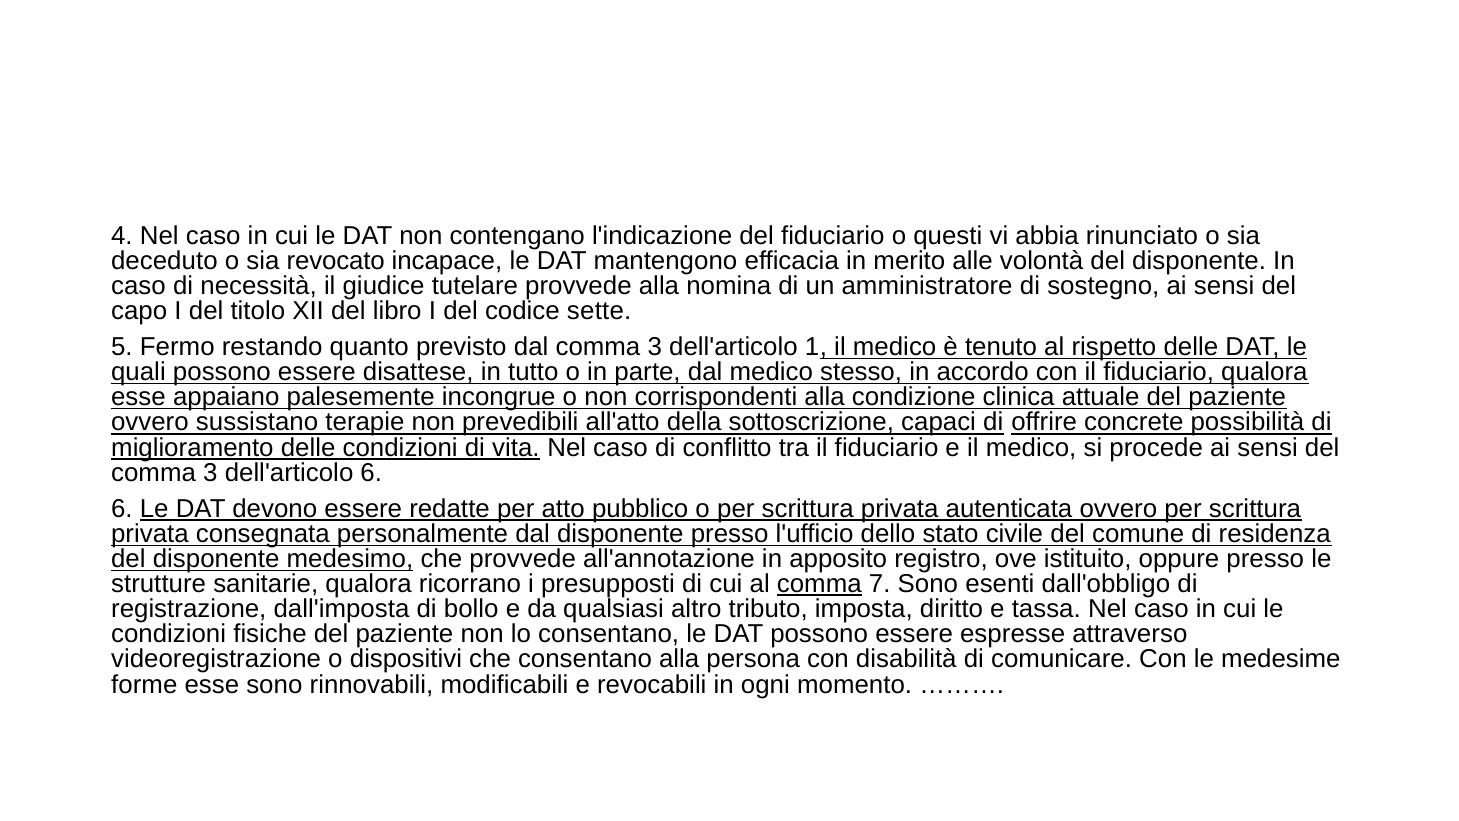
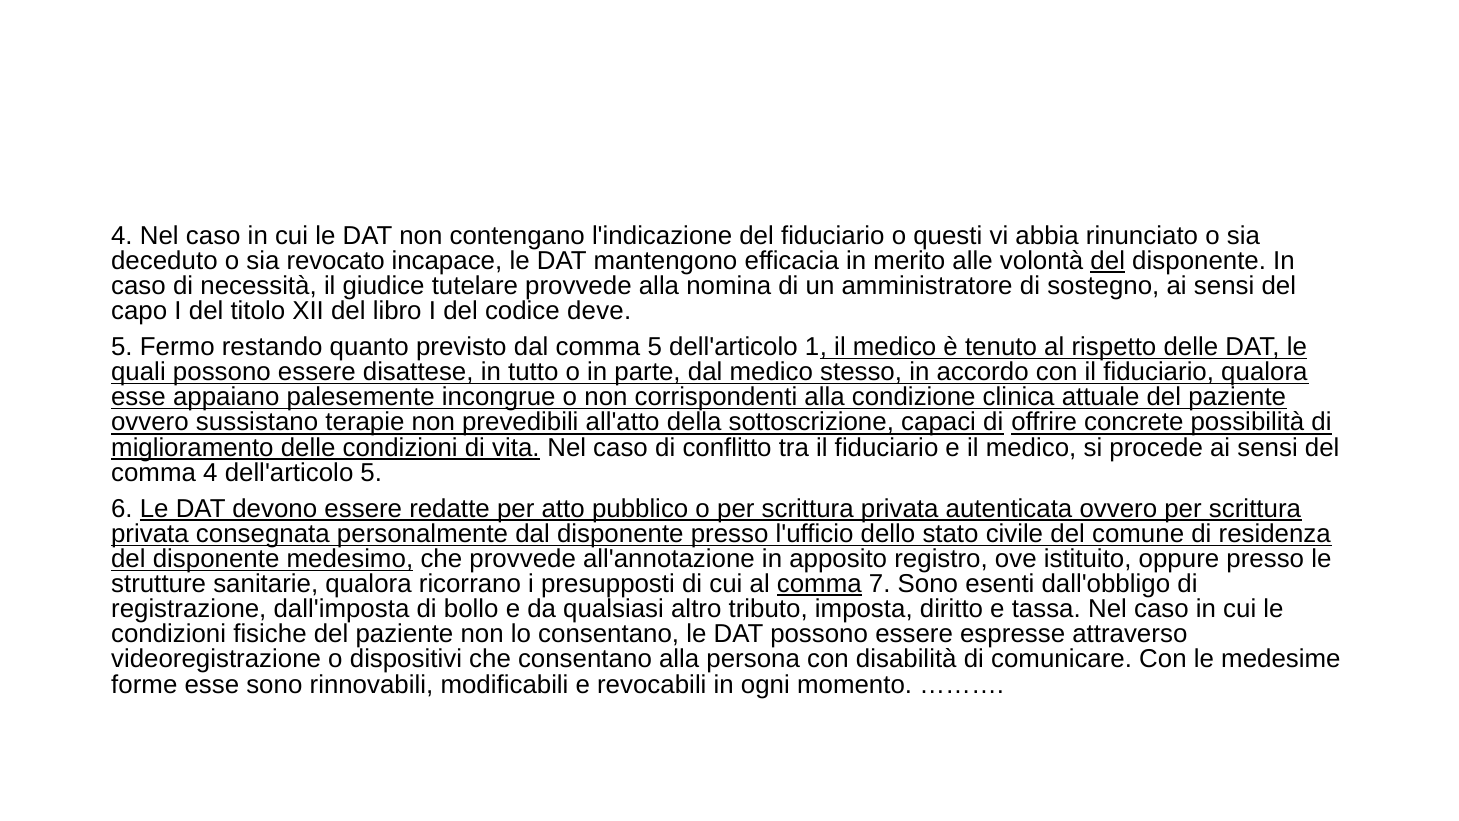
del at (1108, 261) underline: none -> present
sette: sette -> deve
dal comma 3: 3 -> 5
3 at (210, 472): 3 -> 4
dell'articolo 6: 6 -> 5
